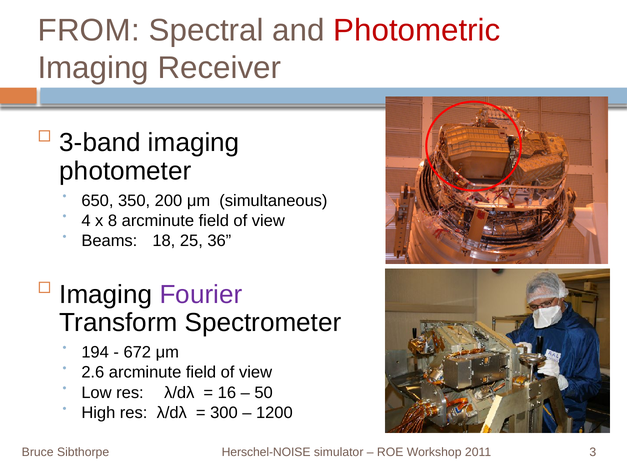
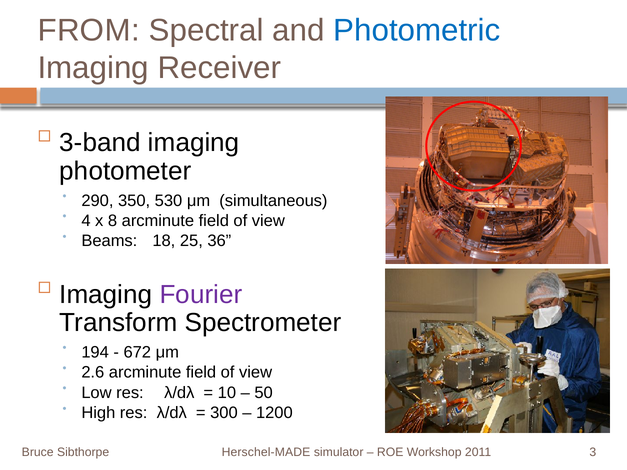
Photometric colour: red -> blue
650: 650 -> 290
200: 200 -> 530
16: 16 -> 10
Herschel-NOISE: Herschel-NOISE -> Herschel-MADE
